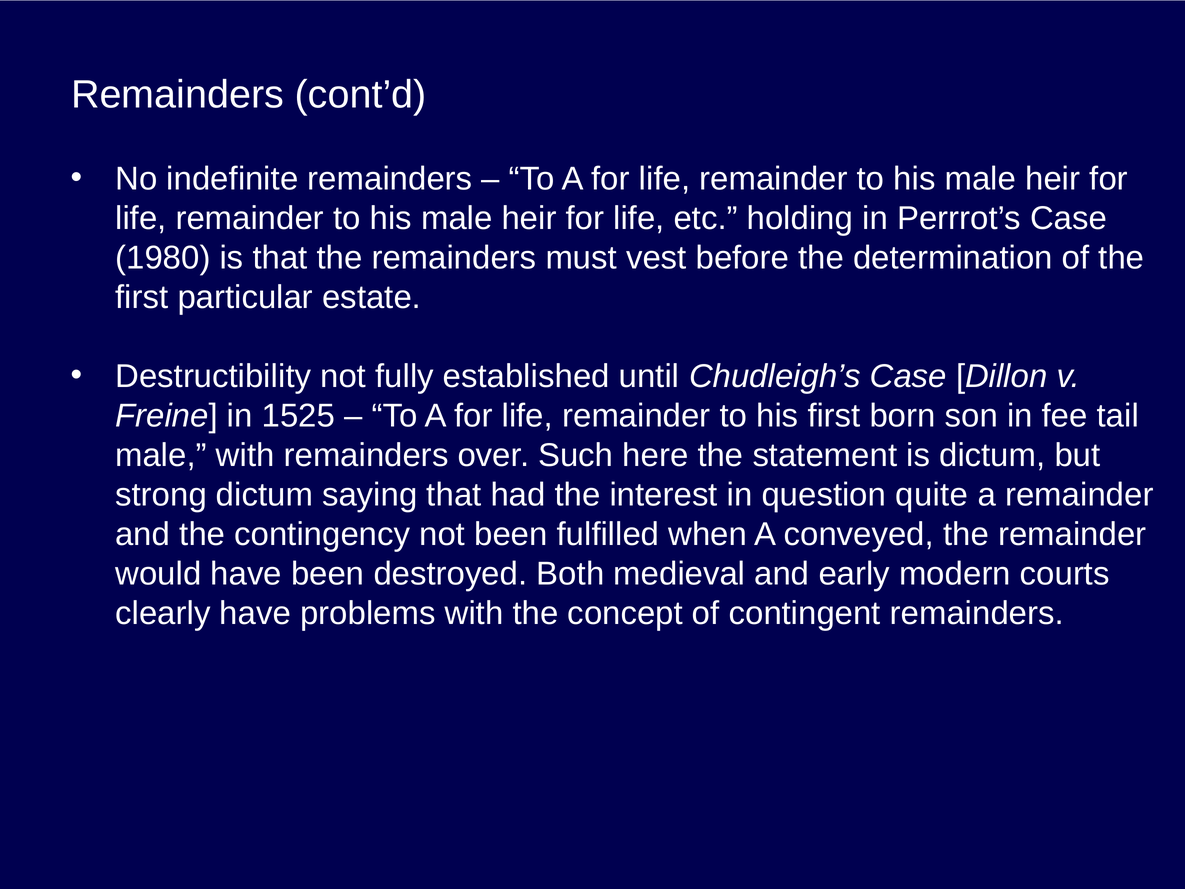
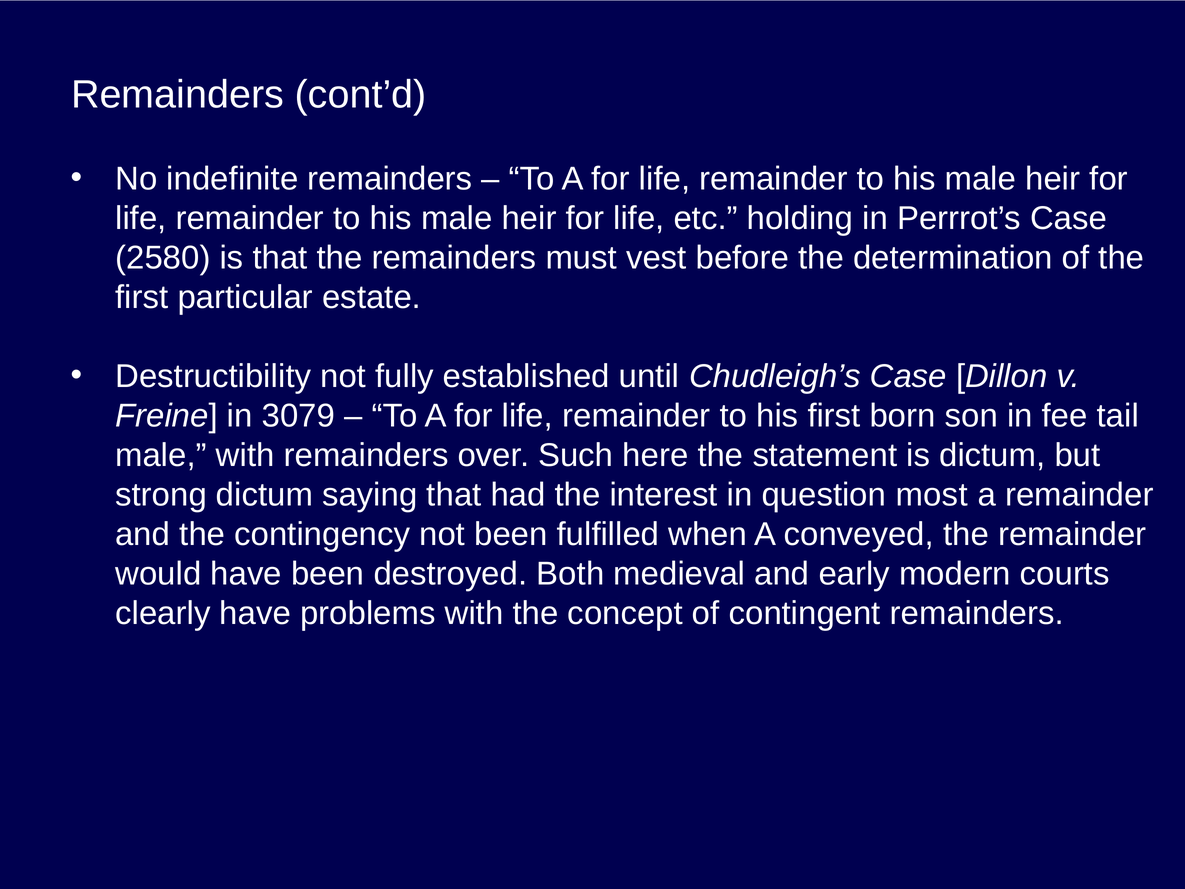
1980: 1980 -> 2580
1525: 1525 -> 3079
quite: quite -> most
